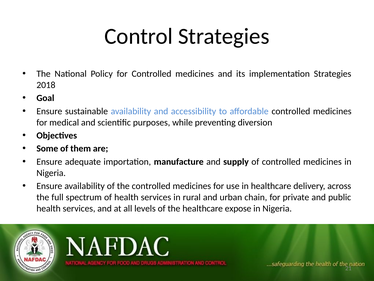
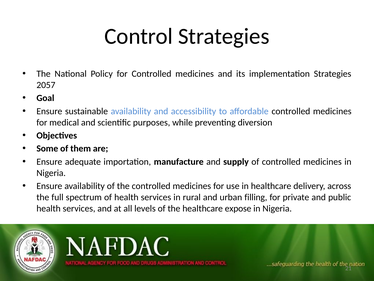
2018: 2018 -> 2057
chain: chain -> filling
